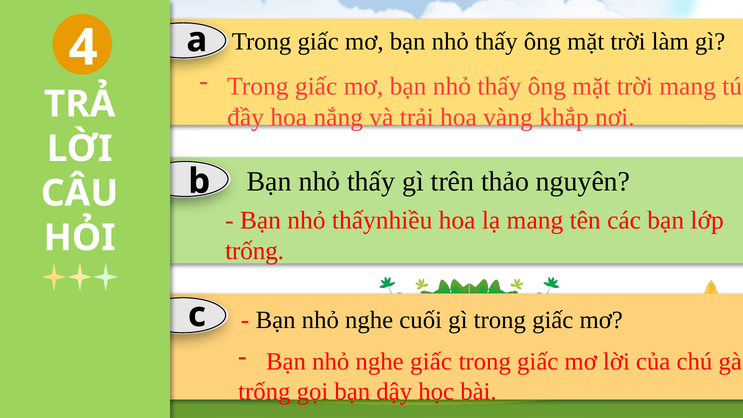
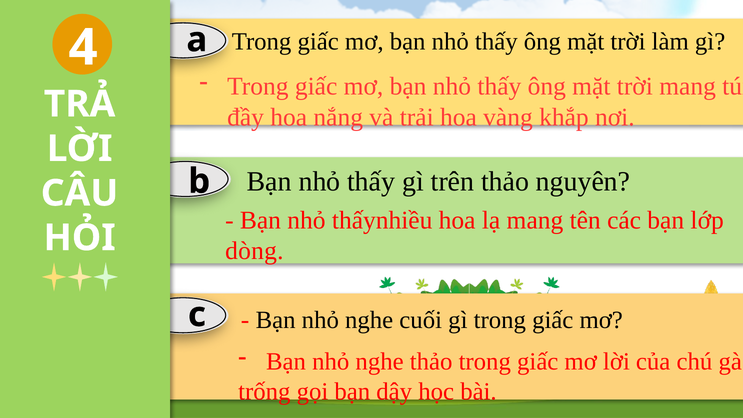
trống at (255, 251): trống -> dòng
nghe giấc: giấc -> thảo
